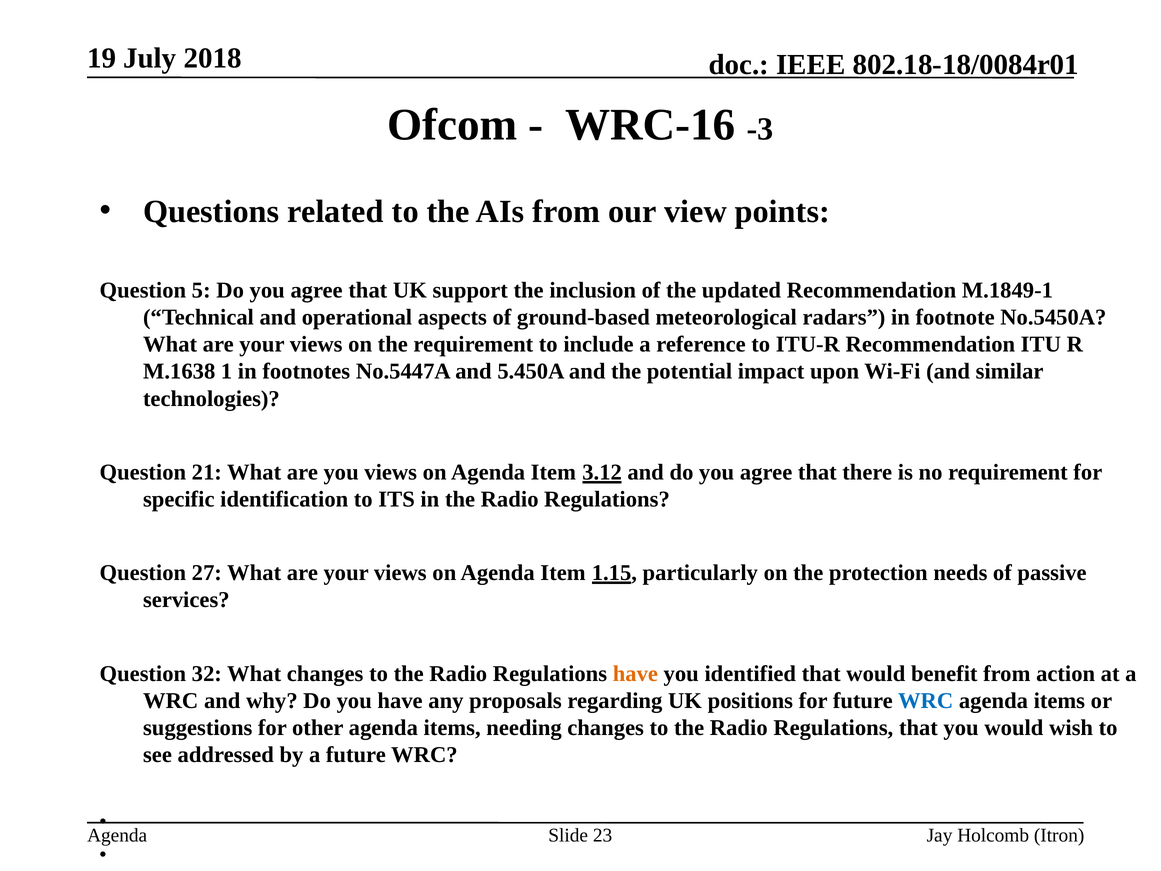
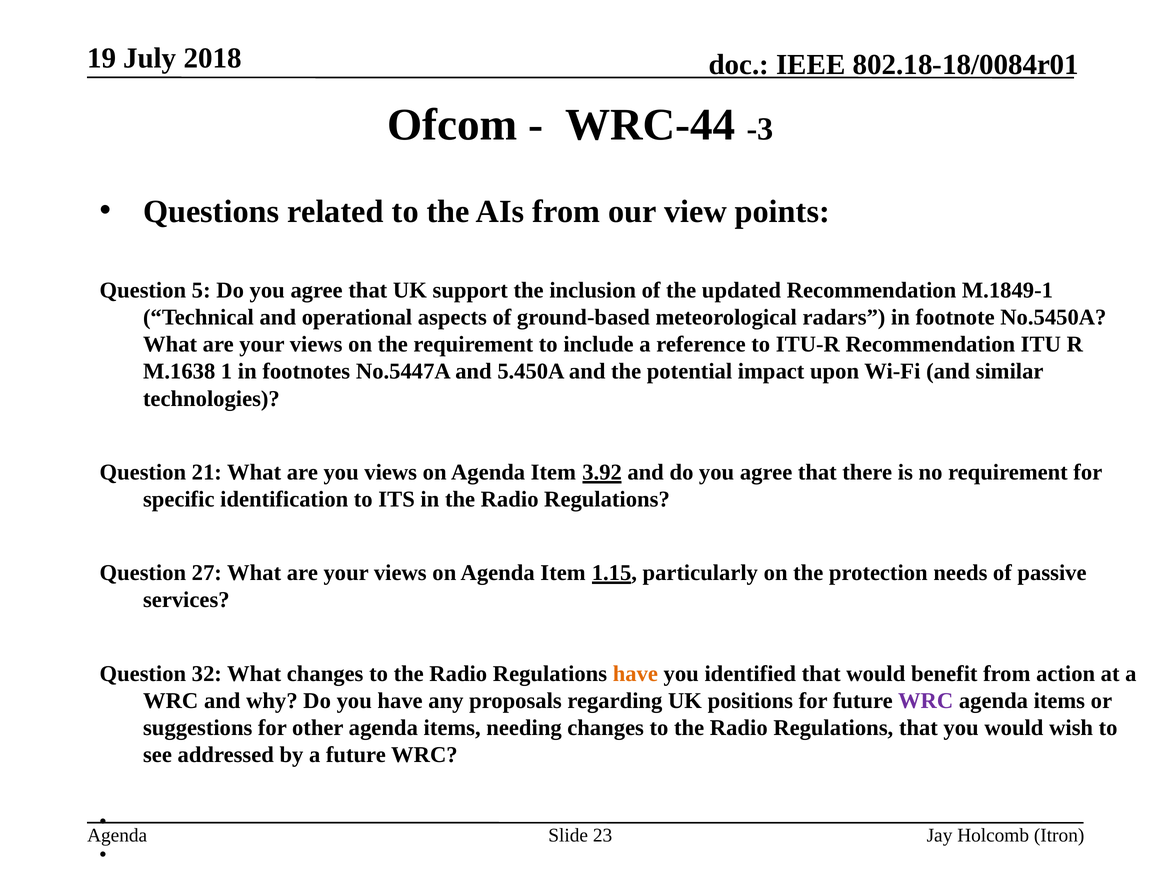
WRC-16: WRC-16 -> WRC-44
3.12: 3.12 -> 3.92
WRC at (926, 701) colour: blue -> purple
